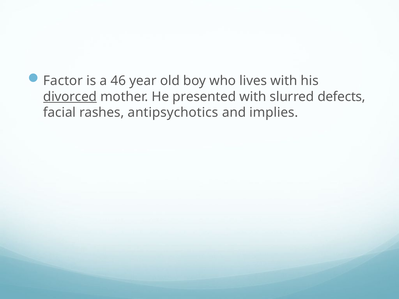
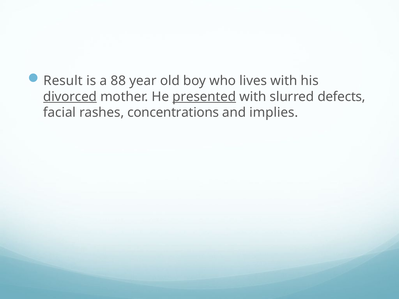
Factor: Factor -> Result
46: 46 -> 88
presented underline: none -> present
antipsychotics: antipsychotics -> concentrations
